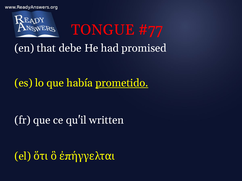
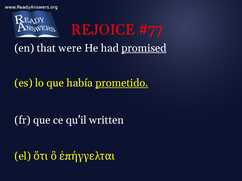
TONGUE: TONGUE -> REJOICE
debe: debe -> were
promised underline: none -> present
